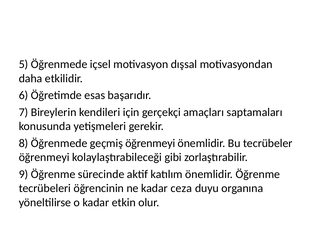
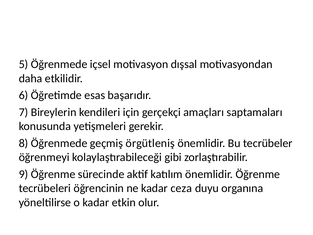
geçmiş öğrenmeyi: öğrenmeyi -> örgütleniş
